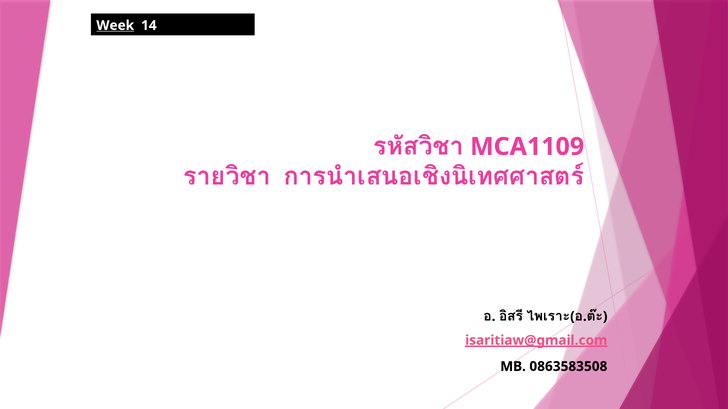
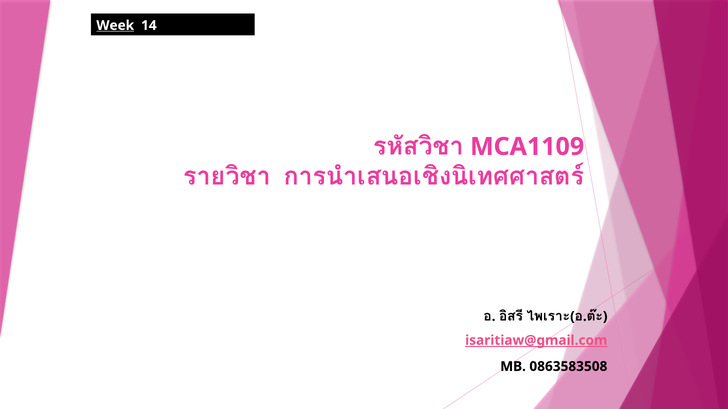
isaritiaw@gmail.com underline: present -> none
